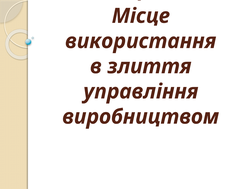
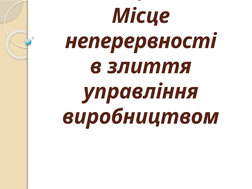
використання: використання -> неперервності
